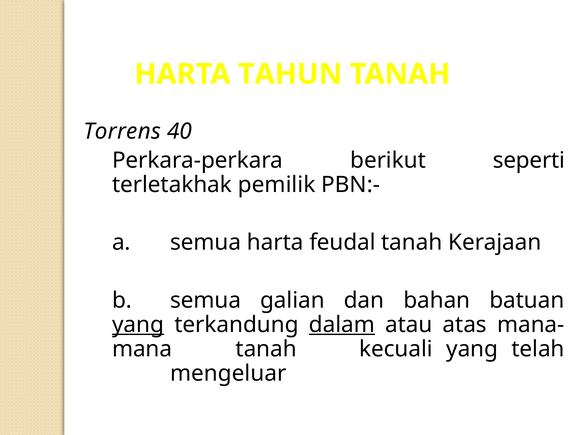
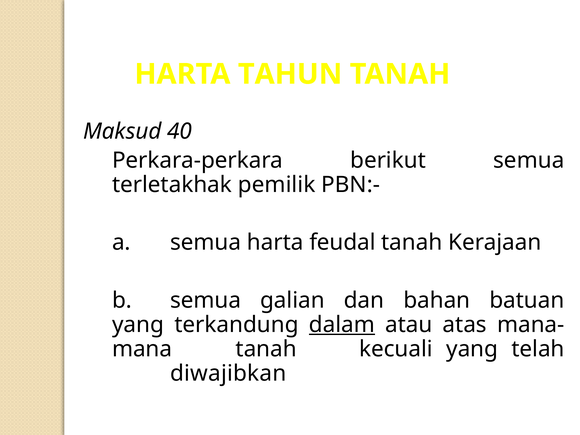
Torrens: Torrens -> Maksud
berikut seperti: seperti -> semua
yang at (138, 325) underline: present -> none
mengeluar: mengeluar -> diwajibkan
